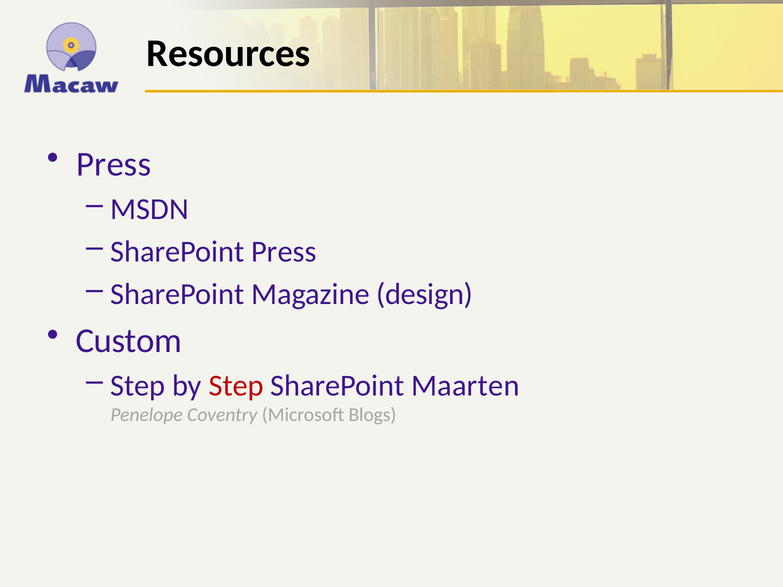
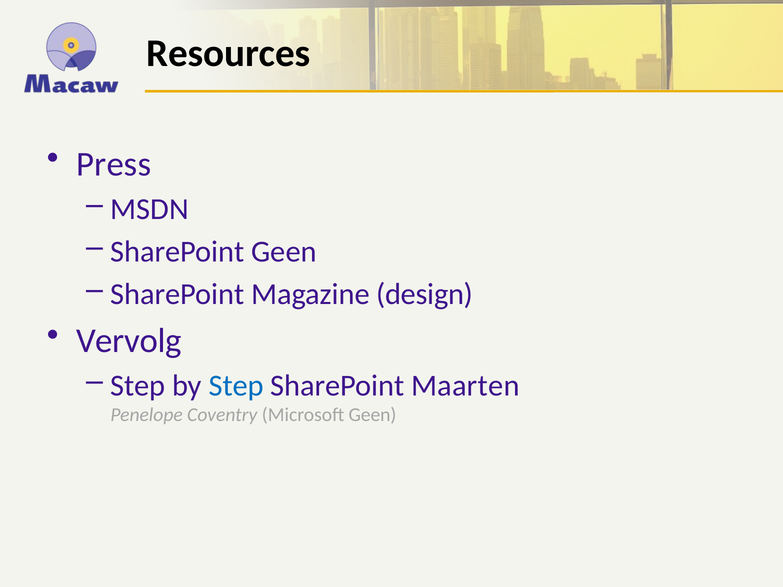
SharePoint Press: Press -> Geen
Custom: Custom -> Vervolg
Step at (236, 386) colour: red -> blue
Microsoft Blogs: Blogs -> Geen
